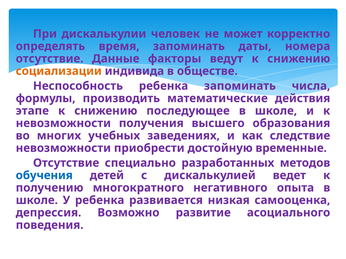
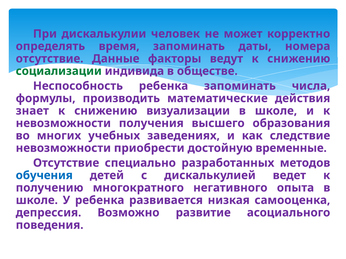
социализации colour: orange -> green
этапе: этапе -> знает
последующее: последующее -> визуализации
